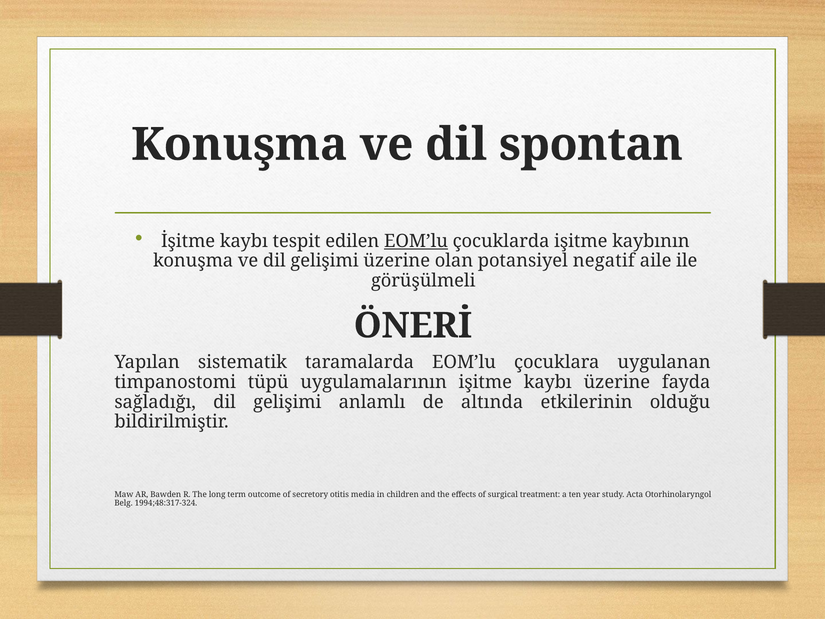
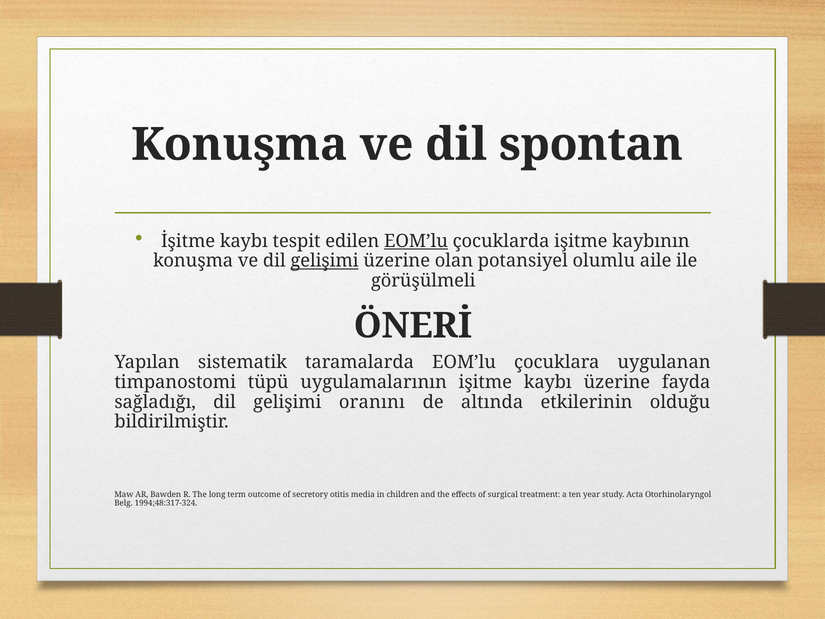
gelişimi at (325, 261) underline: none -> present
negatif: negatif -> olumlu
anlamlı: anlamlı -> oranını
